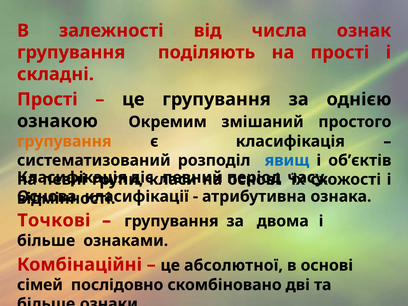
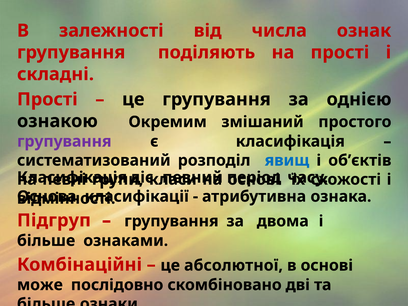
групування at (64, 141) colour: orange -> purple
Точкові: Точкові -> Підгруп
сімей: сімей -> може
